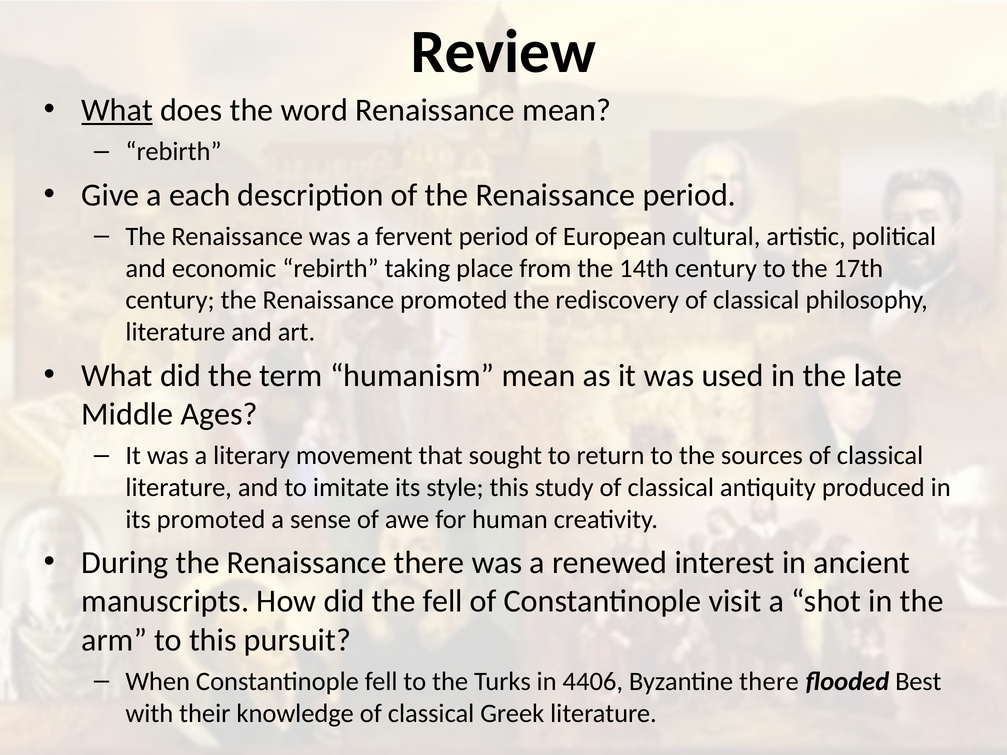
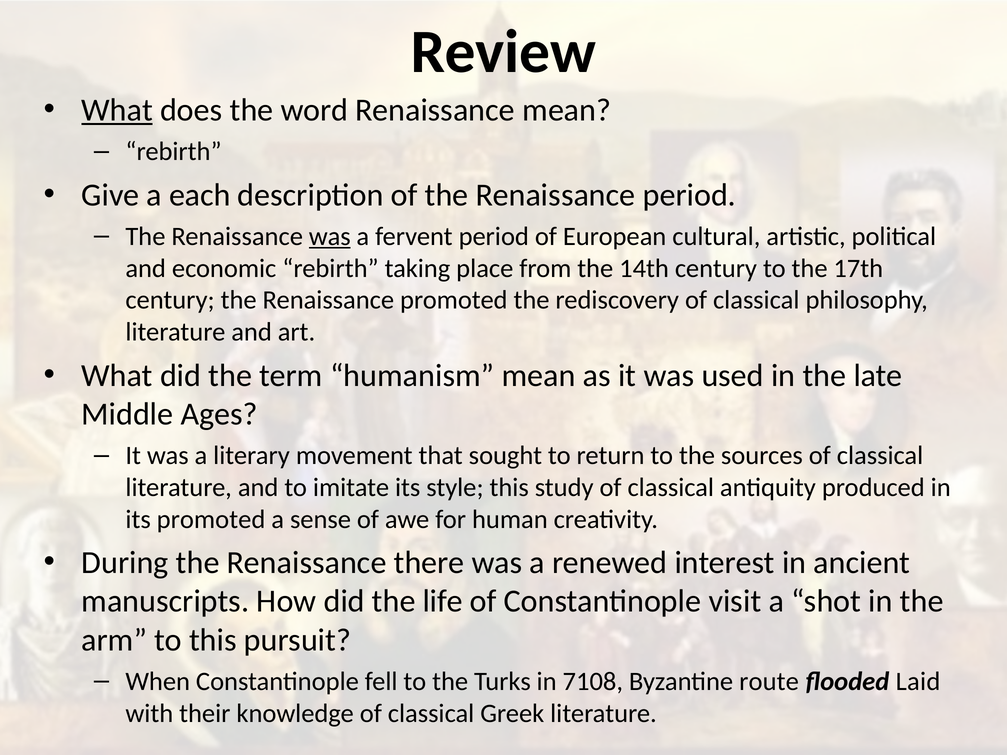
was at (330, 237) underline: none -> present
the fell: fell -> life
4406: 4406 -> 7108
Byzantine there: there -> route
Best: Best -> Laid
